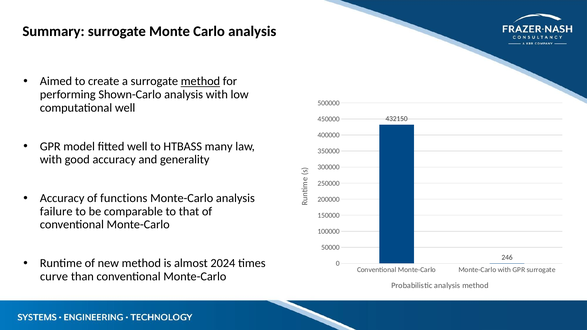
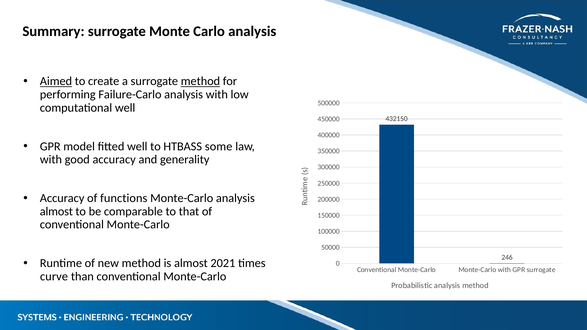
Aimed underline: none -> present
Shown-Carlo: Shown-Carlo -> Failure-Carlo
many: many -> some
failure at (56, 211): failure -> almost
2024: 2024 -> 2021
